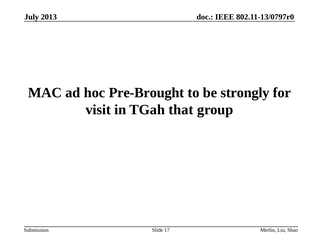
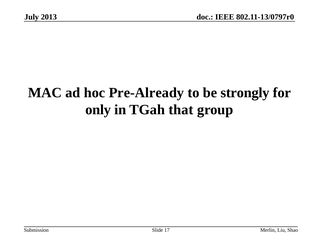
Pre-Brought: Pre-Brought -> Pre-Already
visit: visit -> only
